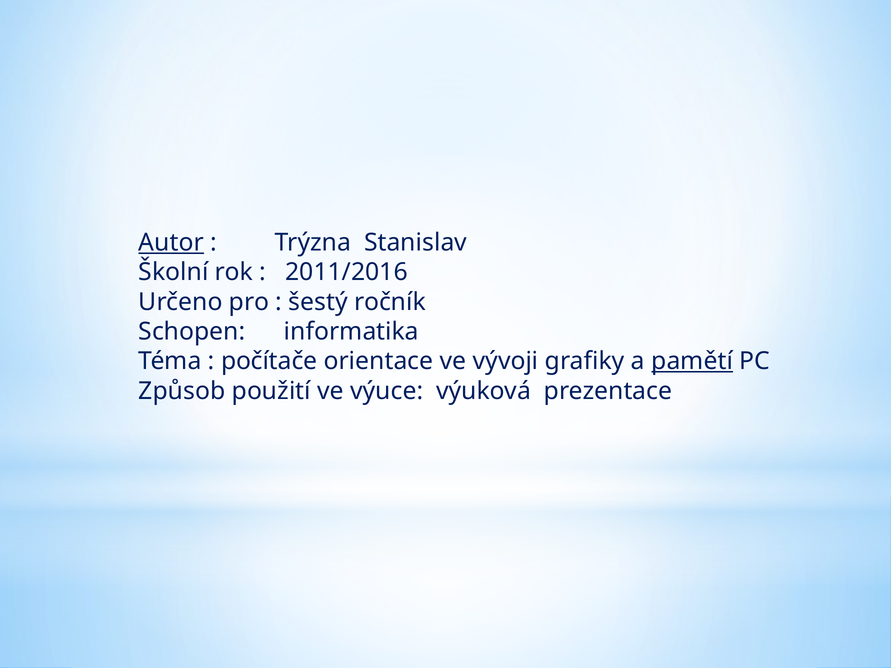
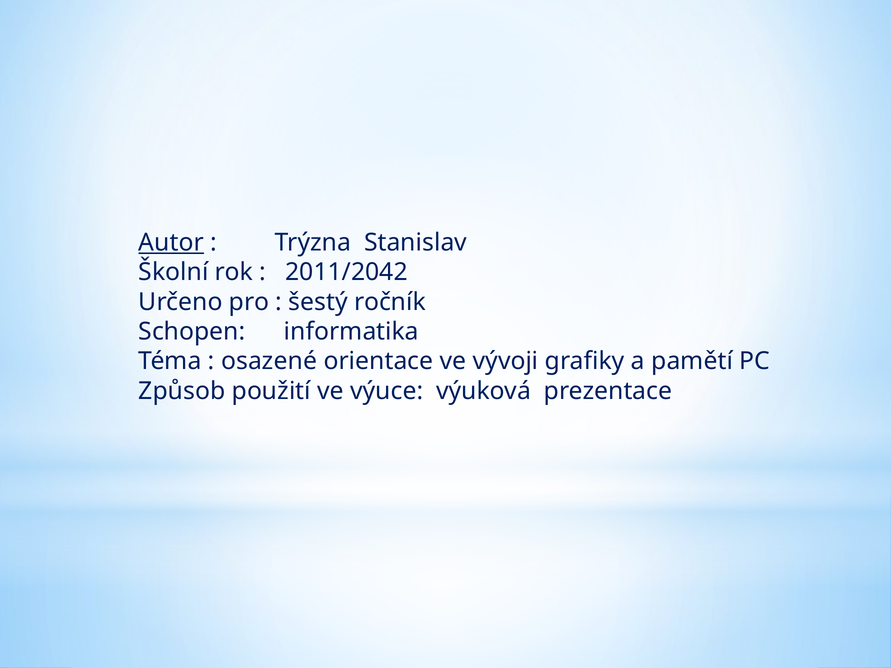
2011/2016: 2011/2016 -> 2011/2042
počítače: počítače -> osazené
pamětí underline: present -> none
